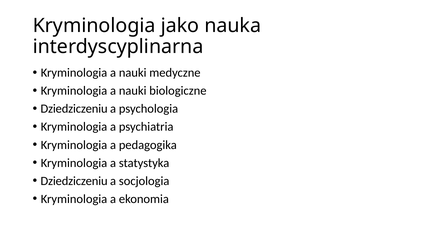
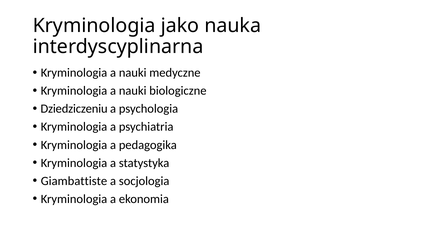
Dziedziczeniu at (74, 180): Dziedziczeniu -> Giambattiste
